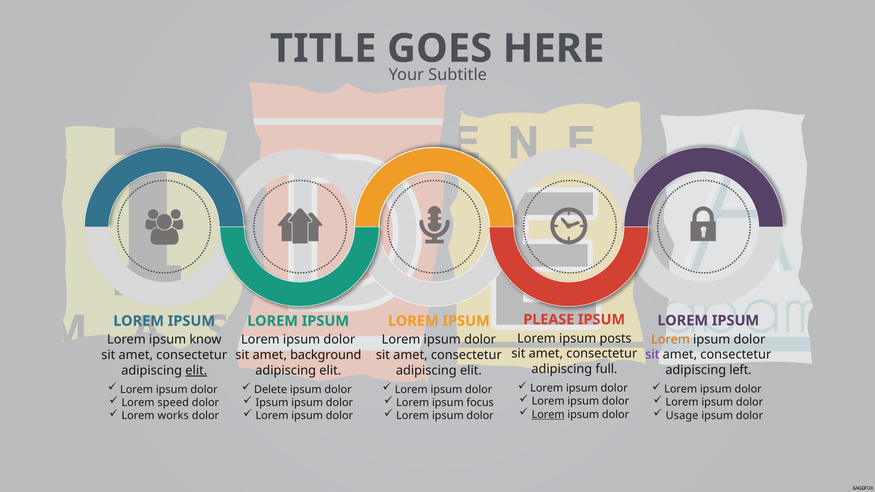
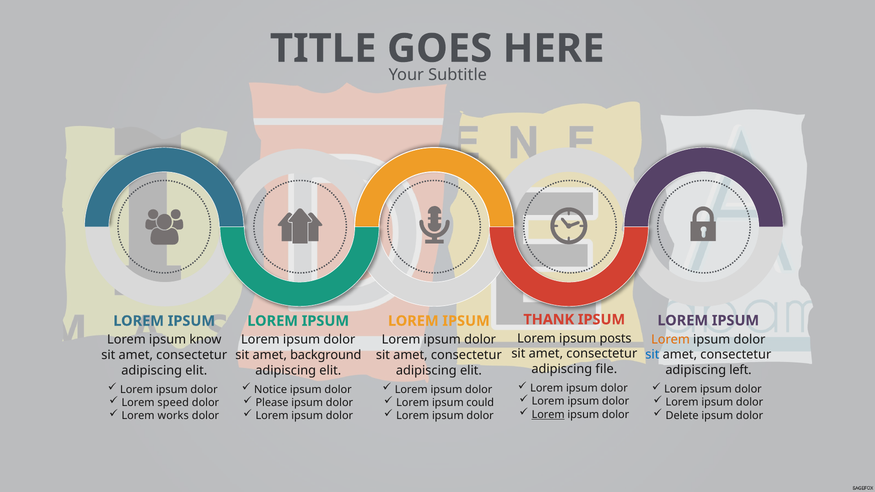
PLEASE: PLEASE -> THANK
sit at (652, 355) colour: purple -> blue
full: full -> file
elit at (196, 371) underline: present -> none
Delete: Delete -> Notice
Ipsum at (272, 403): Ipsum -> Please
focus: focus -> could
Usage: Usage -> Delete
